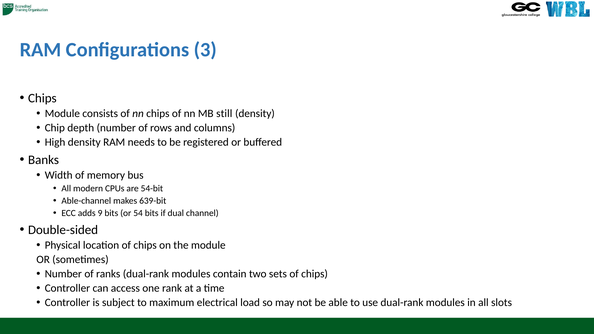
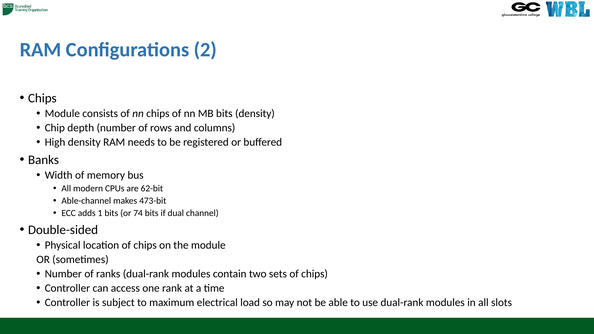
3: 3 -> 2
MB still: still -> bits
54-bit: 54-bit -> 62-bit
639-bit: 639-bit -> 473-bit
9: 9 -> 1
54: 54 -> 74
